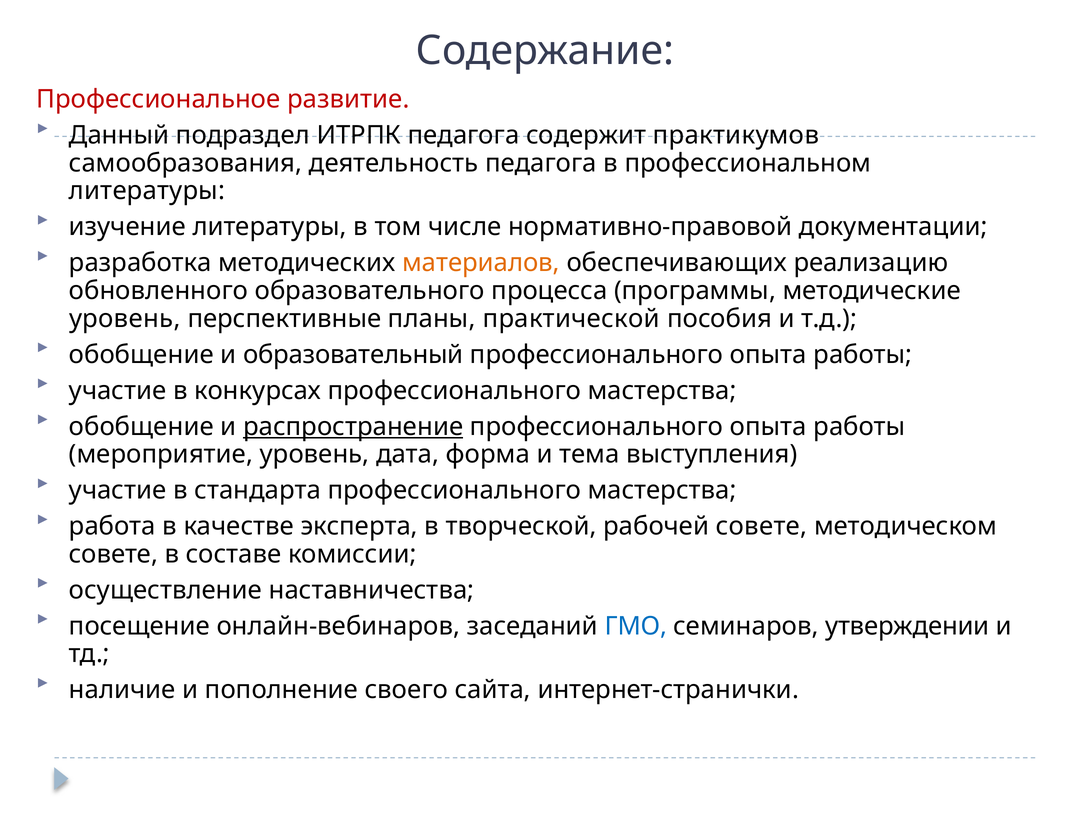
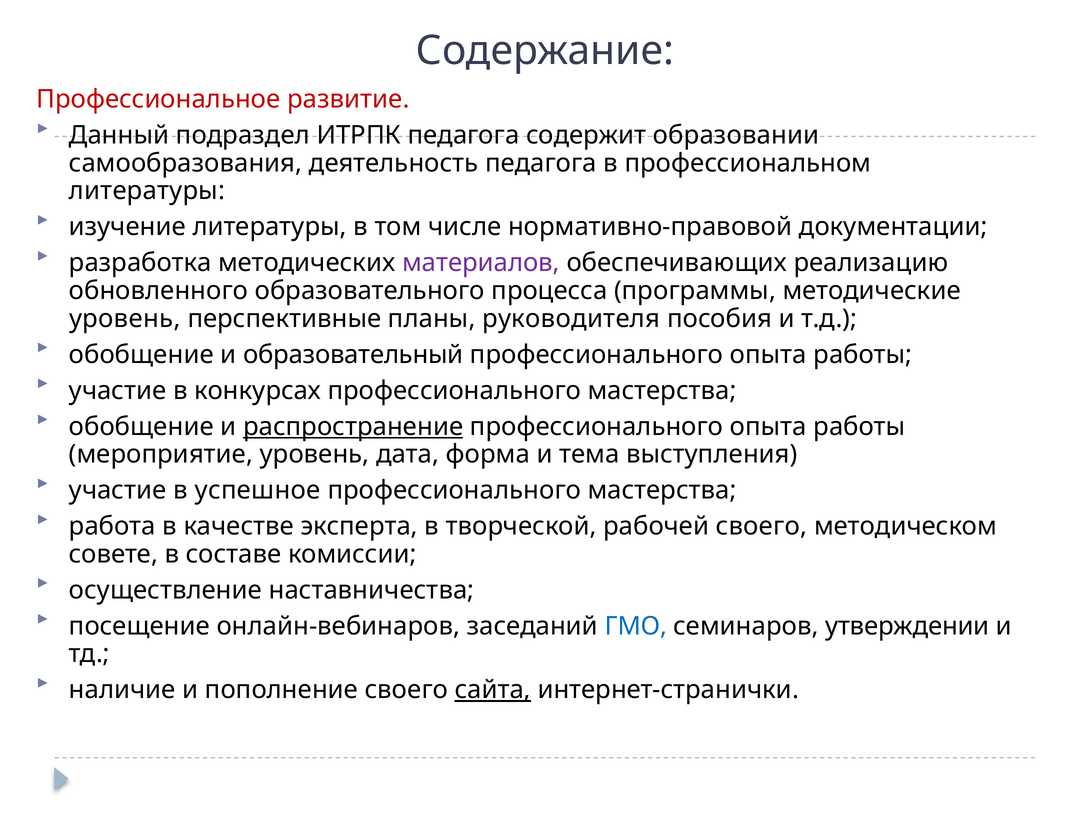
практикумов: практикумов -> образовании
материалов colour: orange -> purple
практической: практической -> руководителя
стандарта: стандарта -> успешное
рабочей совете: совете -> своего
сайта underline: none -> present
